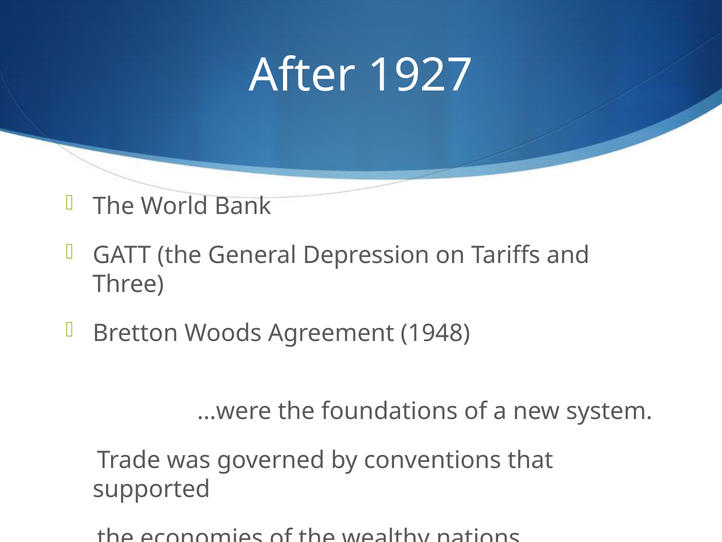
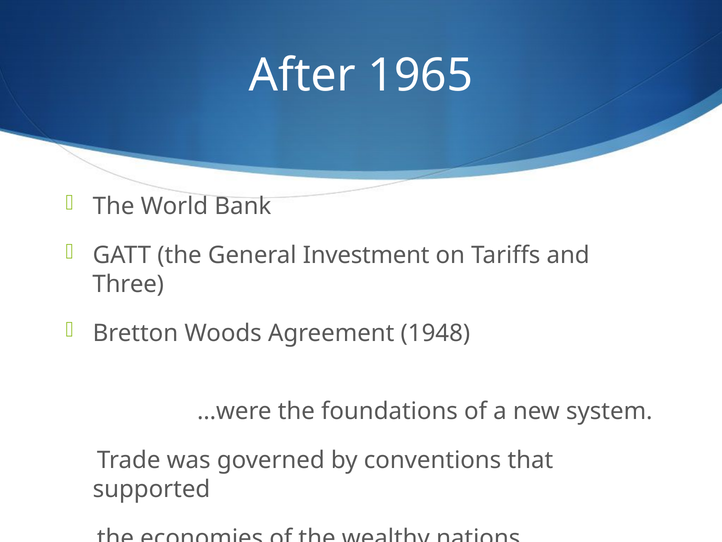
1927: 1927 -> 1965
Depression: Depression -> Investment
